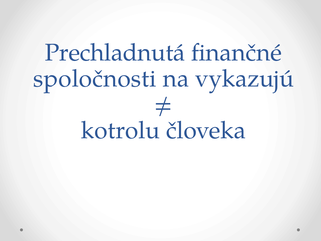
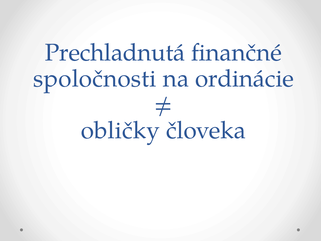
vykazujú: vykazujú -> ordinácie
kotrolu: kotrolu -> obličky
